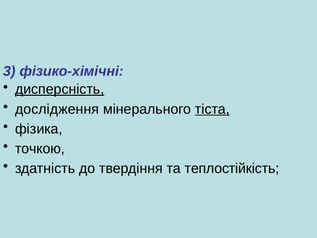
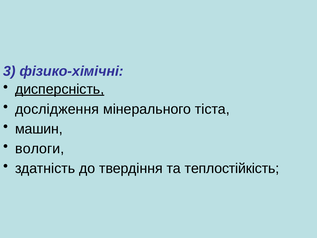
тіста underline: present -> none
фізика: фізика -> машин
точкою: точкою -> вологи
